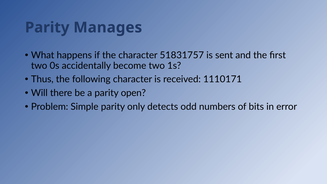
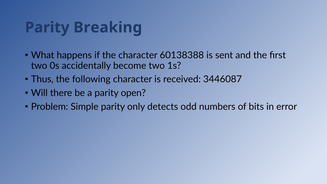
Manages: Manages -> Breaking
51831757: 51831757 -> 60138388
1110171: 1110171 -> 3446087
